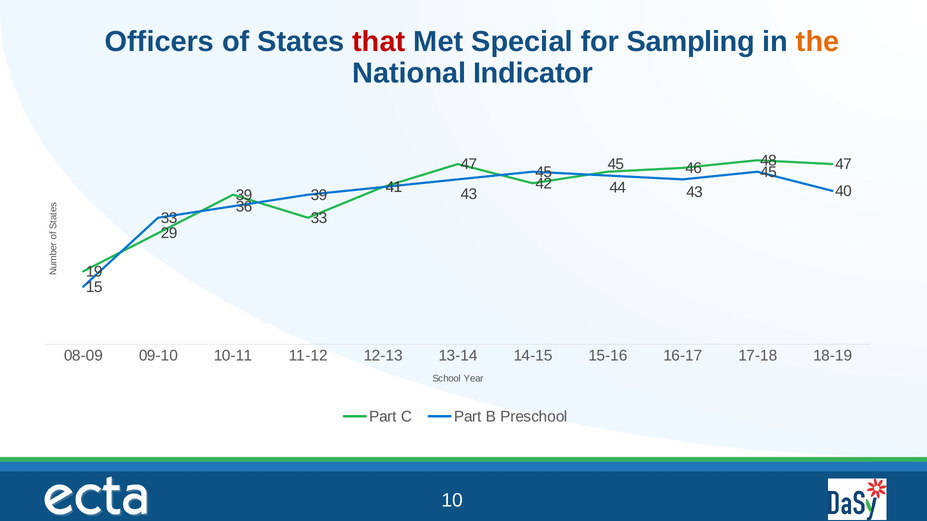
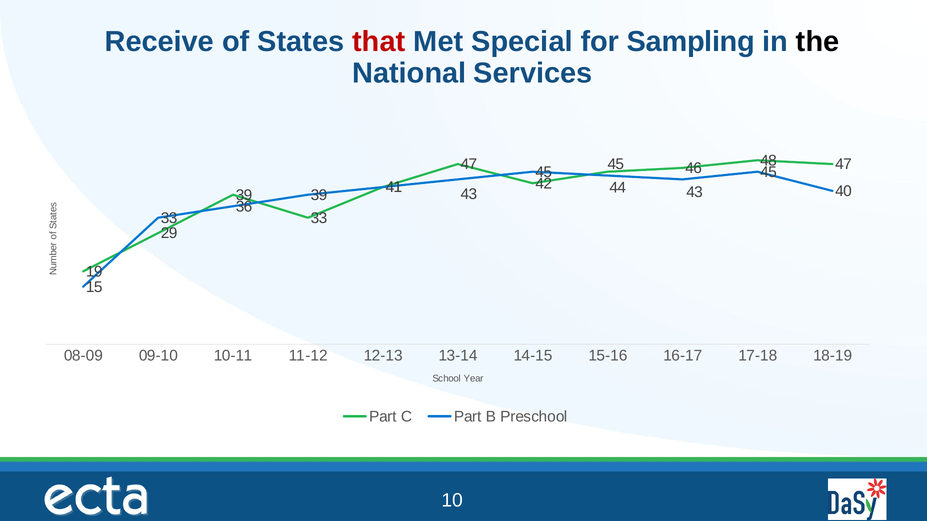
Officers: Officers -> Receive
the colour: orange -> black
Indicator: Indicator -> Services
